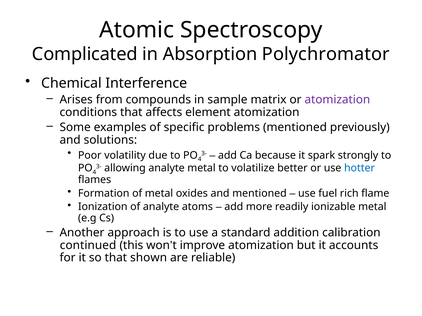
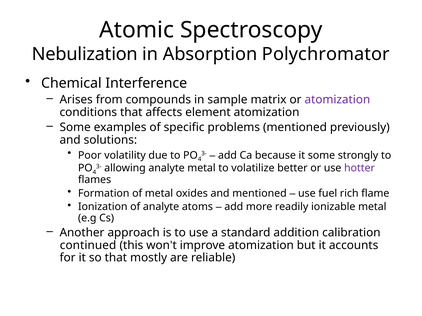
Complicated: Complicated -> Nebulization
it spark: spark -> some
hotter colour: blue -> purple
shown: shown -> mostly
